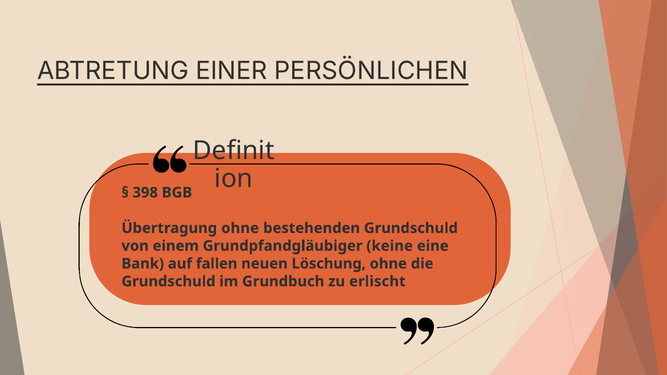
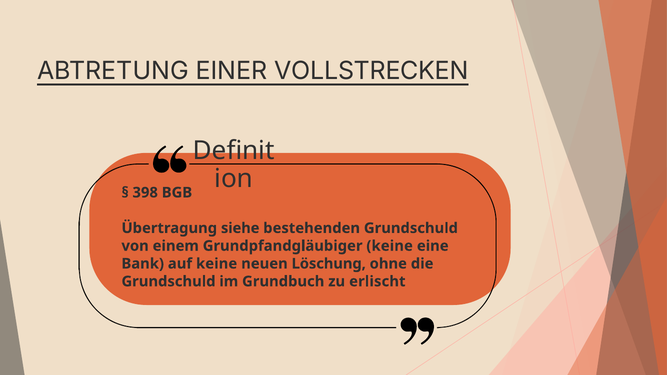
PERSÖNLICHEN: PERSÖNLICHEN -> VOLLSTRECKEN
Übertragung ohne: ohne -> siehe
auf fallen: fallen -> keine
